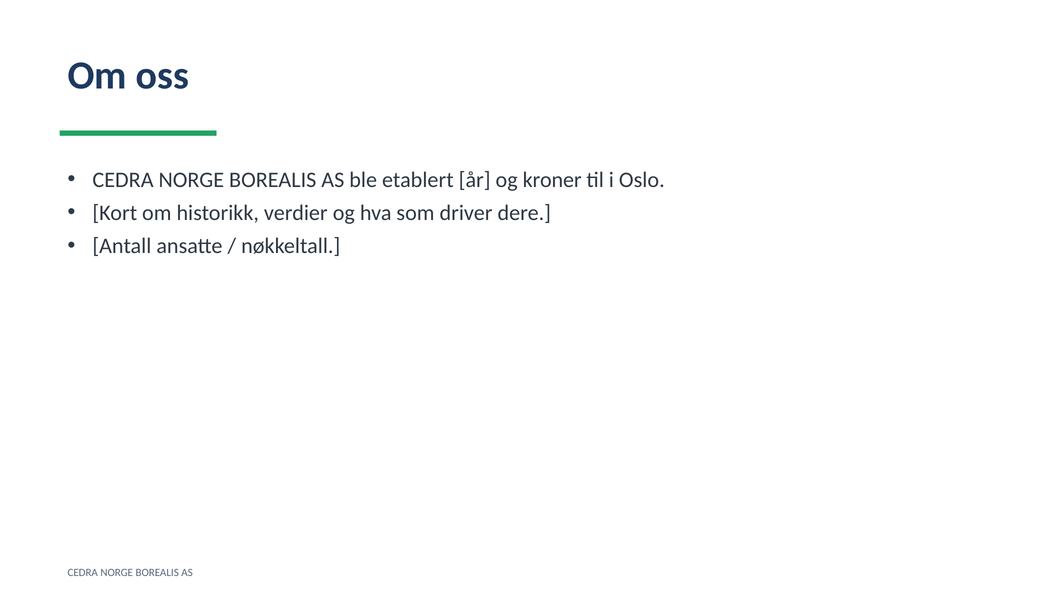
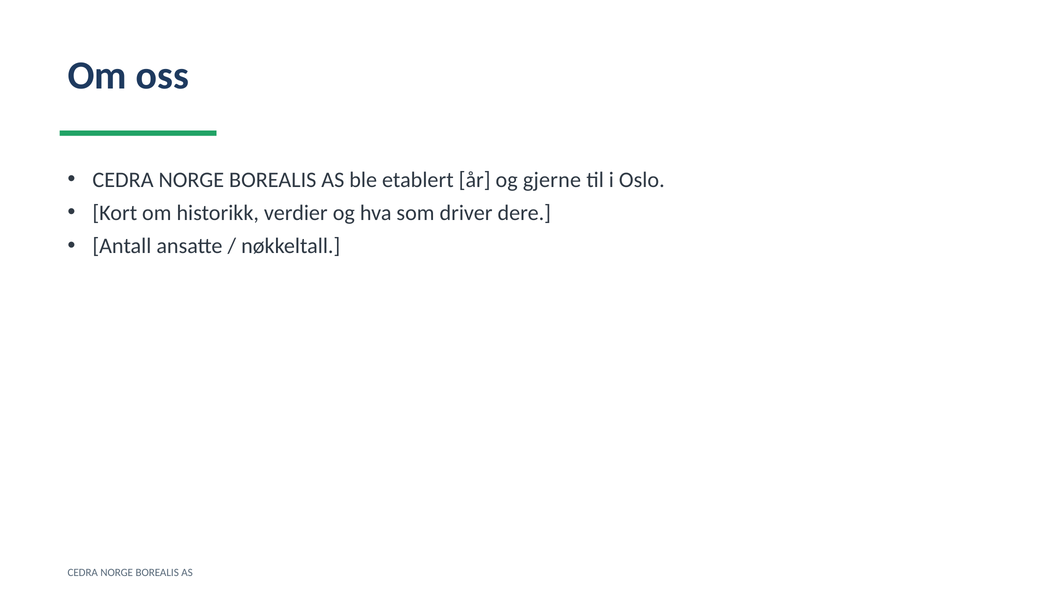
kroner: kroner -> gjerne
